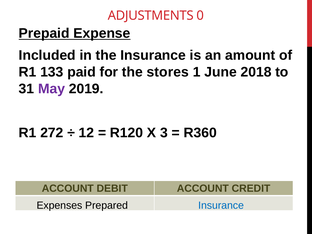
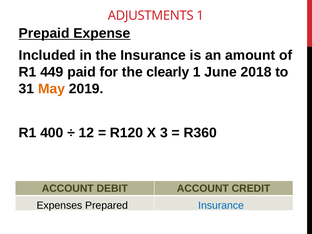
ADJUSTMENTS 0: 0 -> 1
133: 133 -> 449
stores: stores -> clearly
May colour: purple -> orange
272: 272 -> 400
